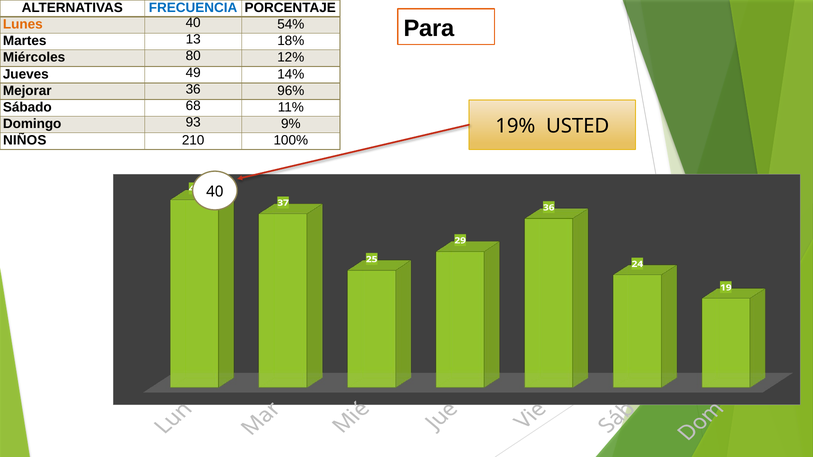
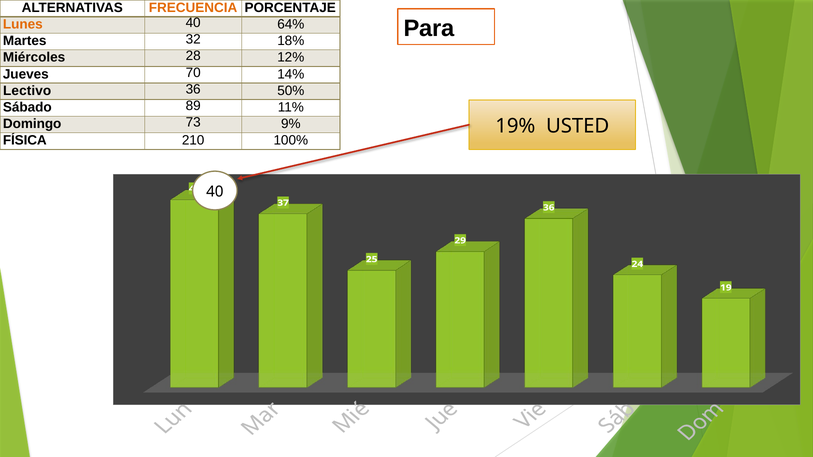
FRECUENCIA colour: blue -> orange
54%: 54% -> 64%
13: 13 -> 32
80: 80 -> 28
49: 49 -> 70
Mejorar: Mejorar -> Lectivo
96%: 96% -> 50%
68: 68 -> 89
93: 93 -> 73
NIÑOS: NIÑOS -> FÍSICA
